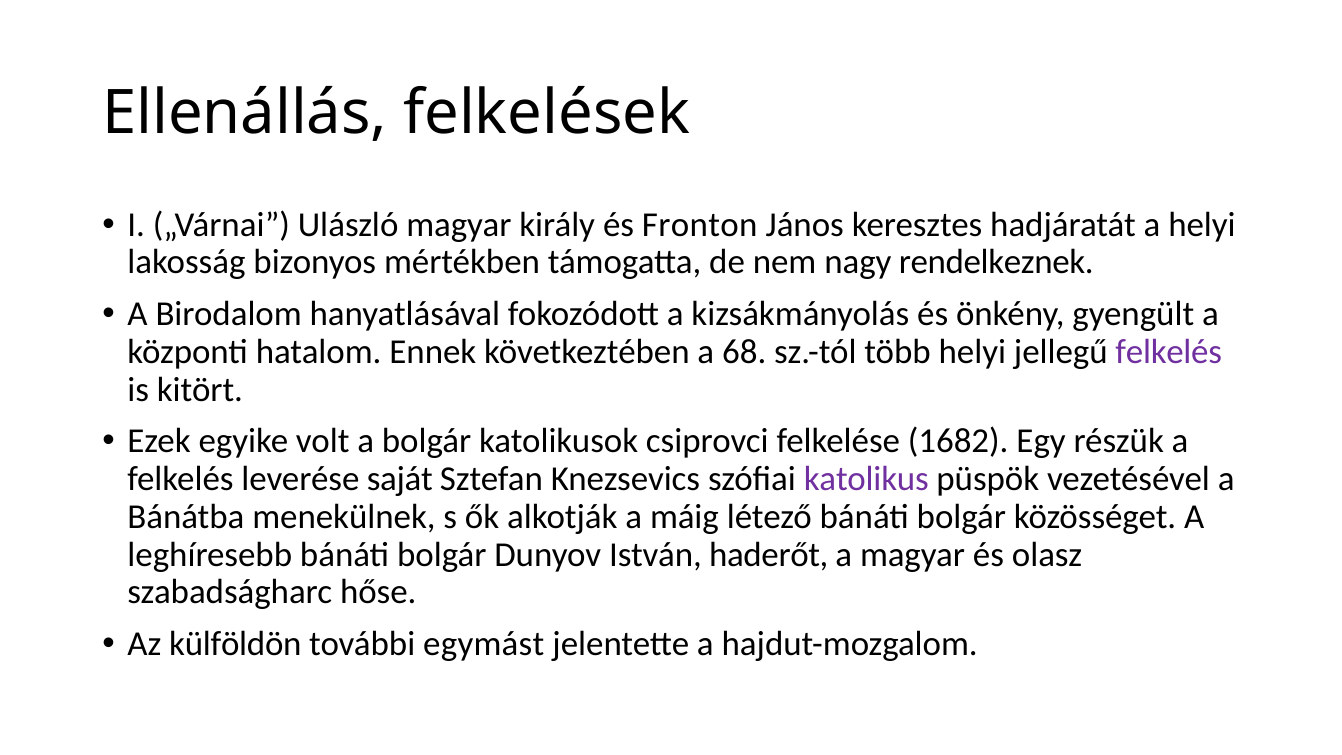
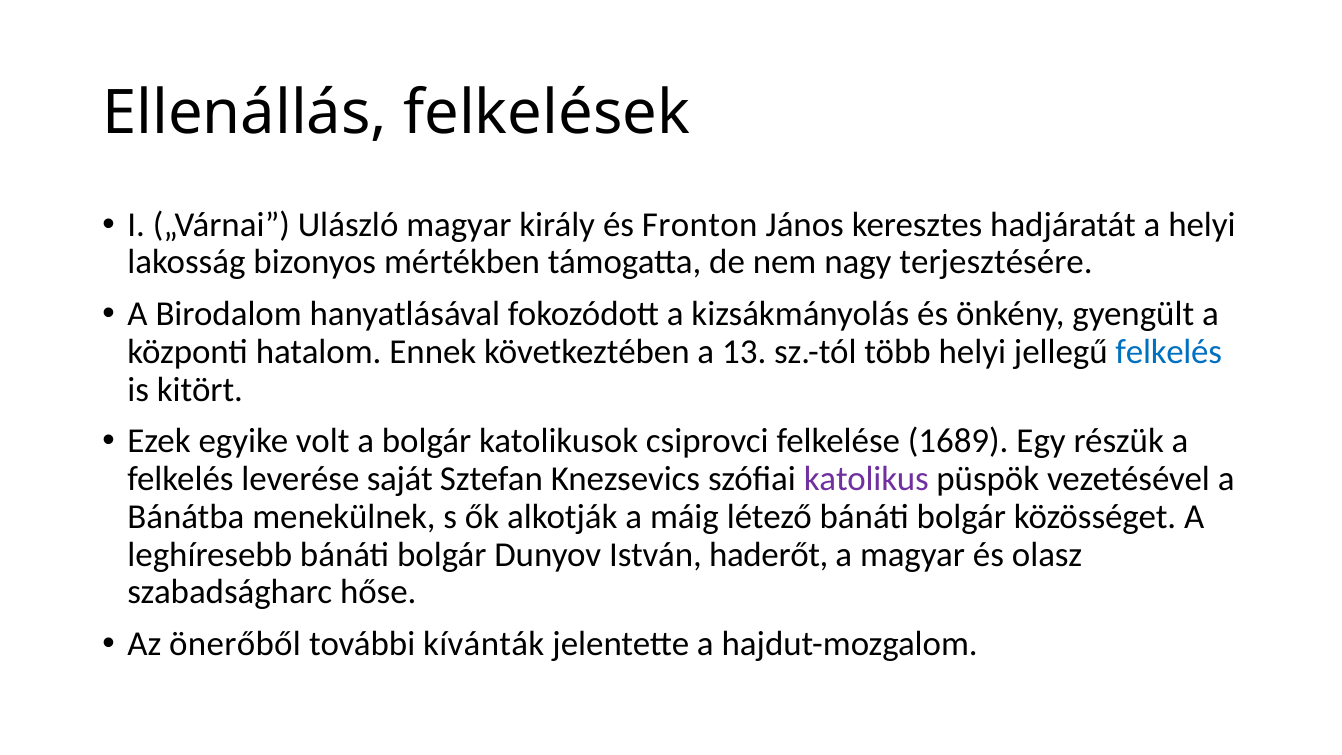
rendelkeznek: rendelkeznek -> terjesztésére
68: 68 -> 13
felkelés at (1169, 352) colour: purple -> blue
1682: 1682 -> 1689
külföldön: külföldön -> önerőből
egymást: egymást -> kívánták
